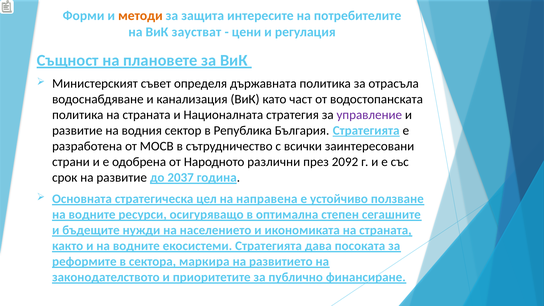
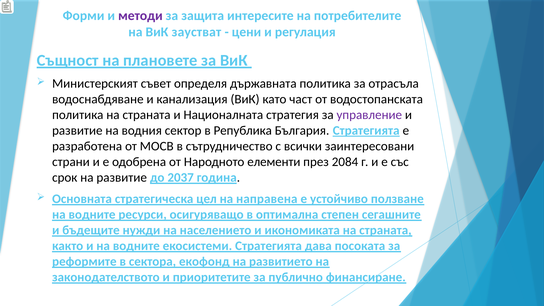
методи colour: orange -> purple
различни: различни -> елементи
2092: 2092 -> 2084
маркира: маркира -> екофонд
